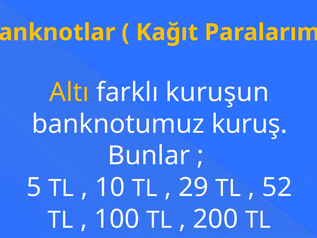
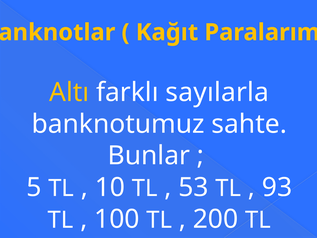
kuruşun: kuruşun -> sayılarla
kuruş: kuruş -> sahte
29: 29 -> 53
52: 52 -> 93
